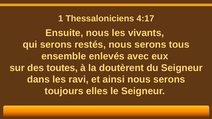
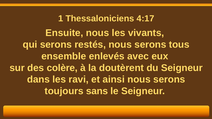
toutes: toutes -> colère
elles: elles -> sans
